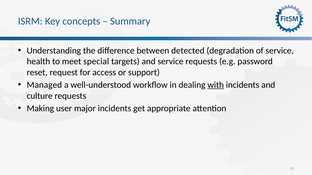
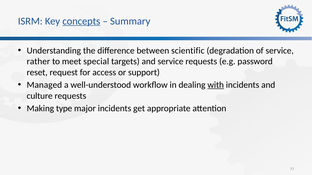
concepts underline: none -> present
detected: detected -> scientific
health: health -> rather
user: user -> type
